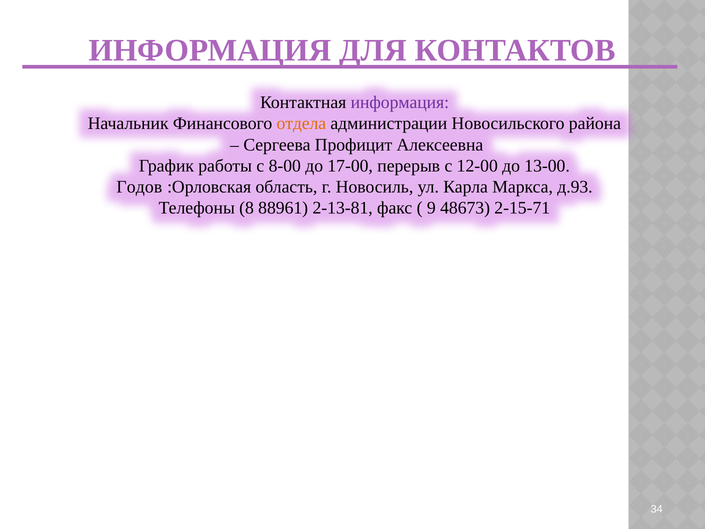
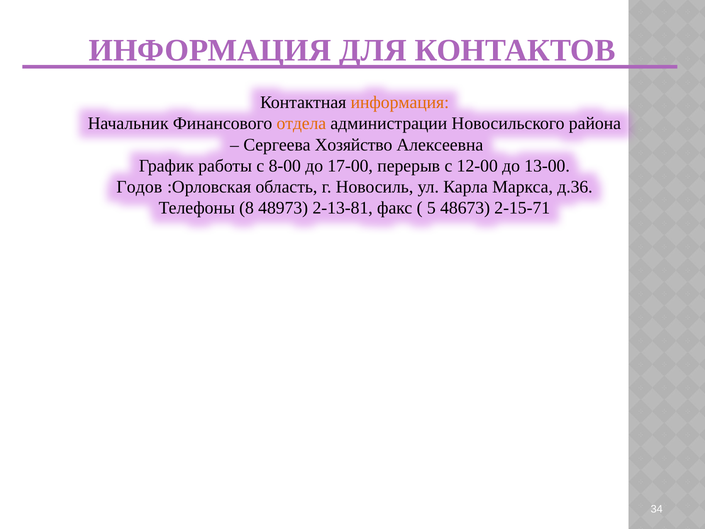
информация at (400, 102) colour: purple -> orange
Профицит: Профицит -> Хозяйство
д.93: д.93 -> д.36
88961: 88961 -> 48973
9: 9 -> 5
